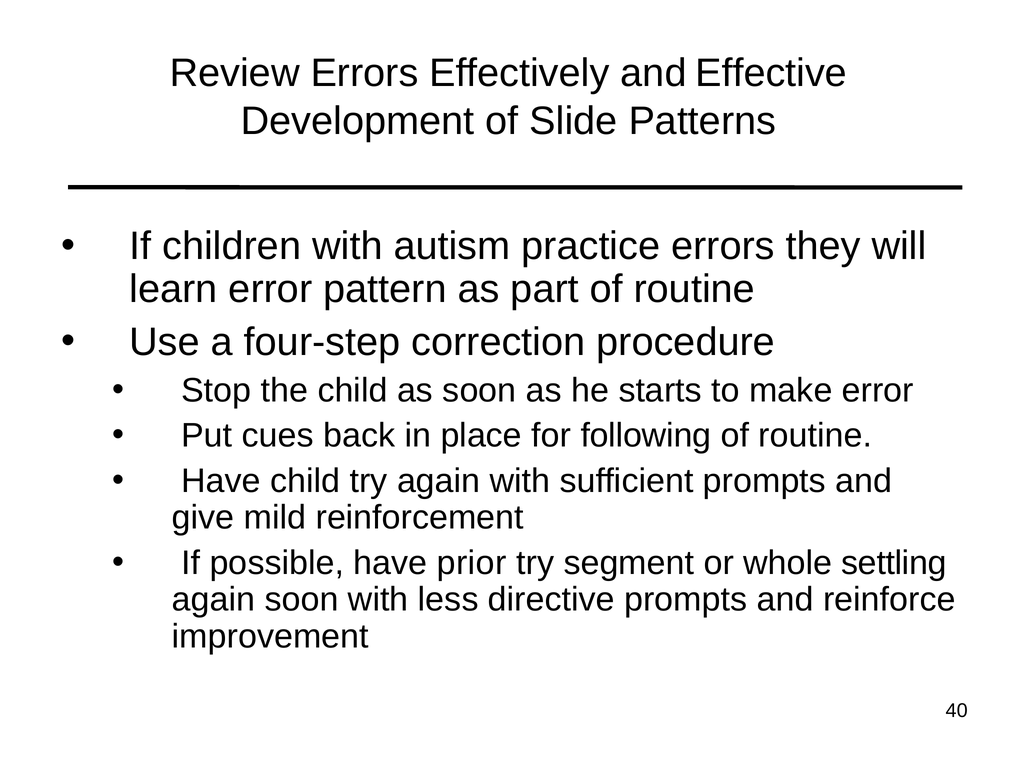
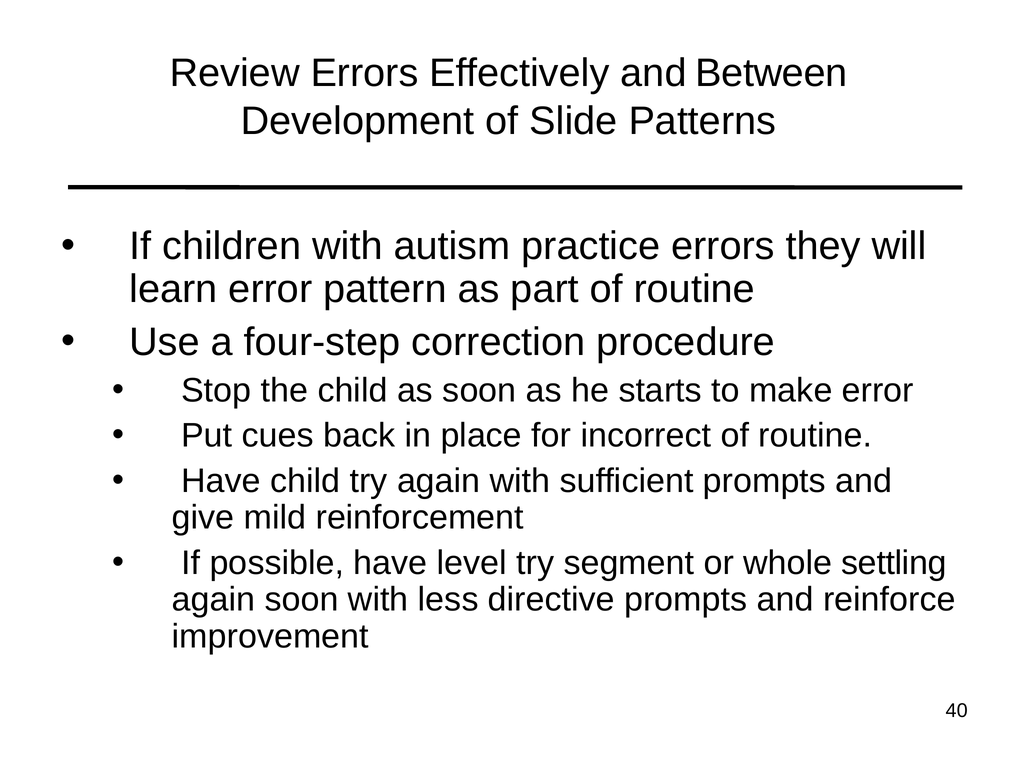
Effective: Effective -> Between
following: following -> incorrect
prior: prior -> level
